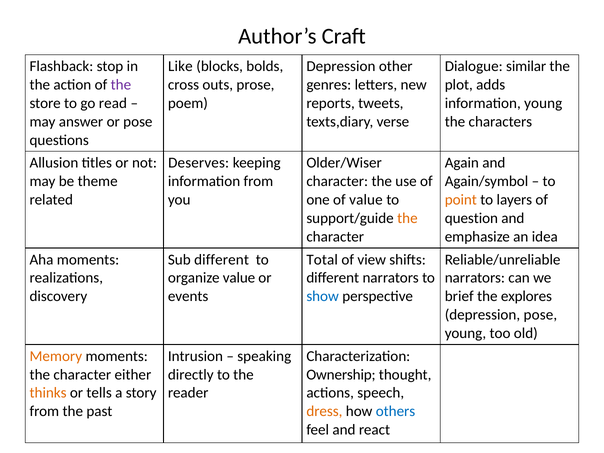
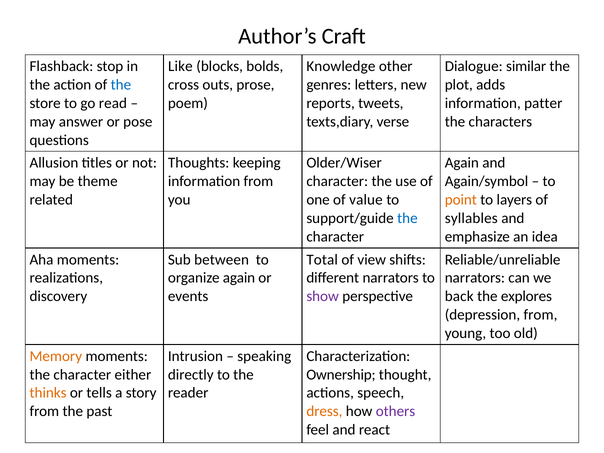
Depression at (341, 66): Depression -> Knowledge
the at (121, 85) colour: purple -> blue
information young: young -> patter
Deserves: Deserves -> Thoughts
the at (407, 218) colour: orange -> blue
question: question -> syllables
Sub different: different -> between
organize value: value -> again
show colour: blue -> purple
brief: brief -> back
depression pose: pose -> from
others colour: blue -> purple
